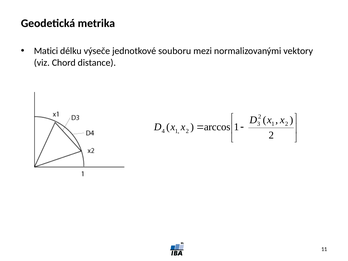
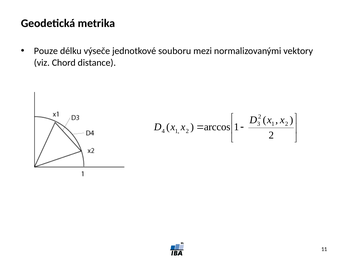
Matici: Matici -> Pouze
